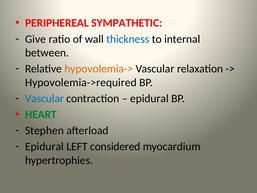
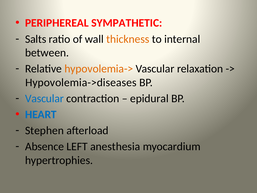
Give: Give -> Salts
thickness colour: blue -> orange
Hypovolemia->required: Hypovolemia->required -> Hypovolemia->diseases
HEART colour: green -> blue
Epidural at (44, 146): Epidural -> Absence
considered: considered -> anesthesia
